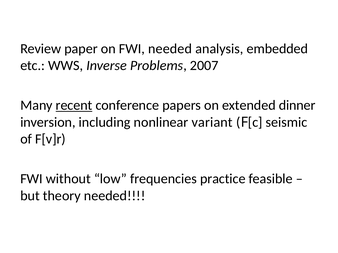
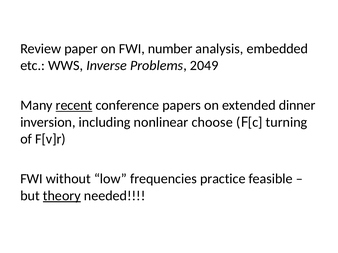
FWI needed: needed -> number
2007: 2007 -> 2049
variant: variant -> choose
seismic: seismic -> turning
theory underline: none -> present
